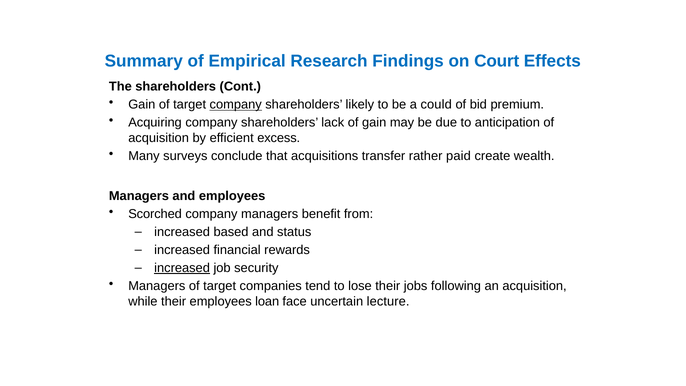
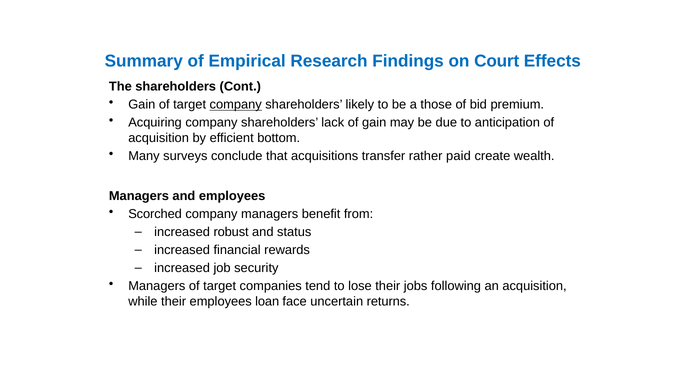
could: could -> those
excess: excess -> bottom
based: based -> robust
increased at (182, 268) underline: present -> none
lecture: lecture -> returns
